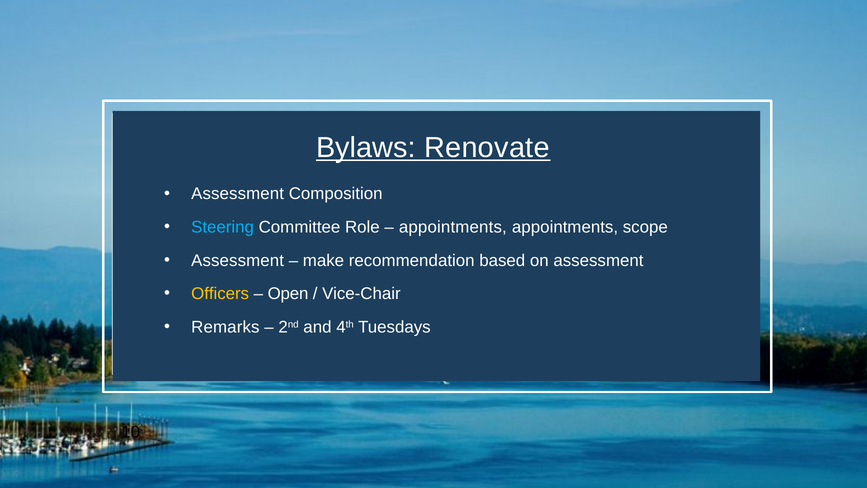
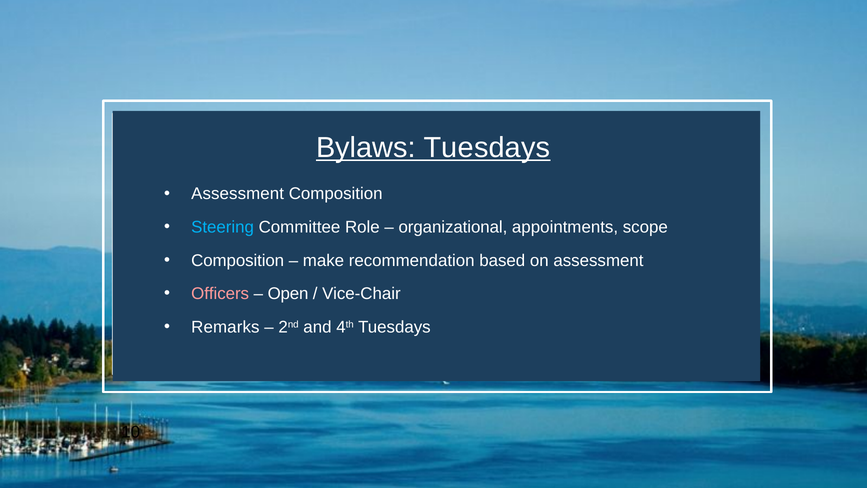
Bylaws Renovate: Renovate -> Tuesdays
appointments at (453, 227): appointments -> organizational
Assessment at (238, 260): Assessment -> Composition
Officers colour: yellow -> pink
